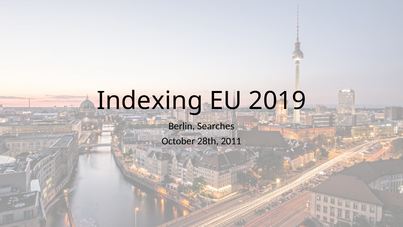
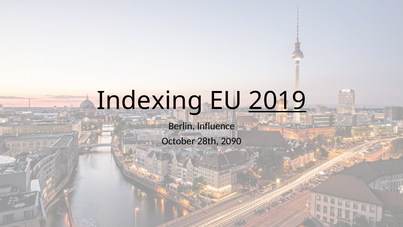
2019 underline: none -> present
Searches: Searches -> Influence
2011: 2011 -> 2090
